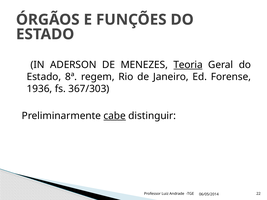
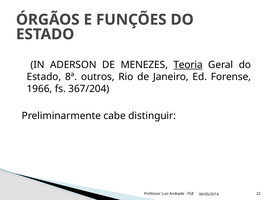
regem: regem -> outros
1936: 1936 -> 1966
367/303: 367/303 -> 367/204
cabe underline: present -> none
